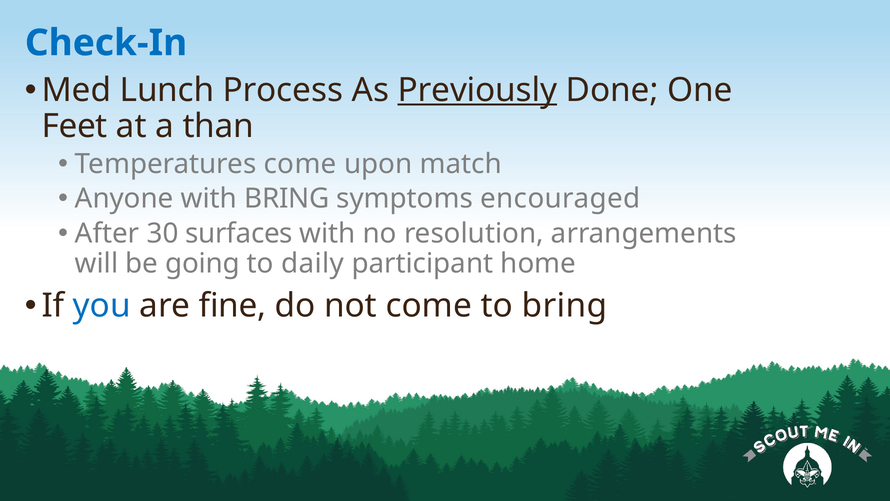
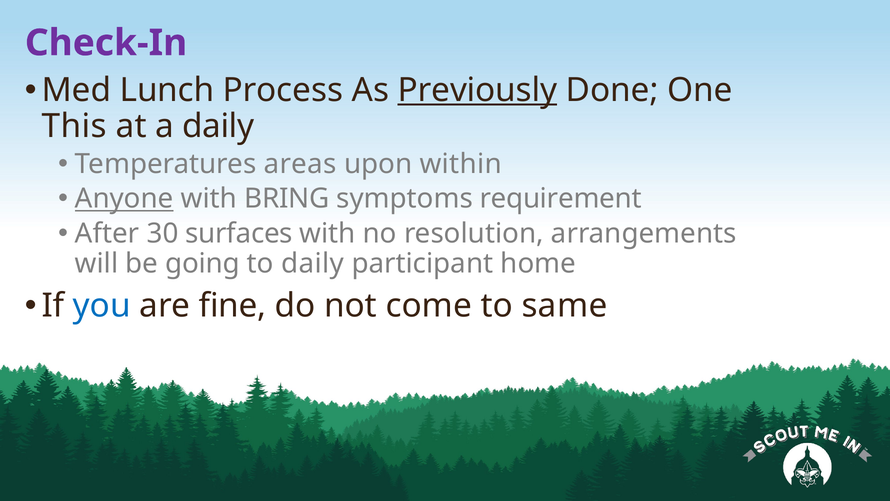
Check-In colour: blue -> purple
Feet: Feet -> This
a than: than -> daily
Temperatures come: come -> areas
match: match -> within
Anyone underline: none -> present
encouraged: encouraged -> requirement
to bring: bring -> same
